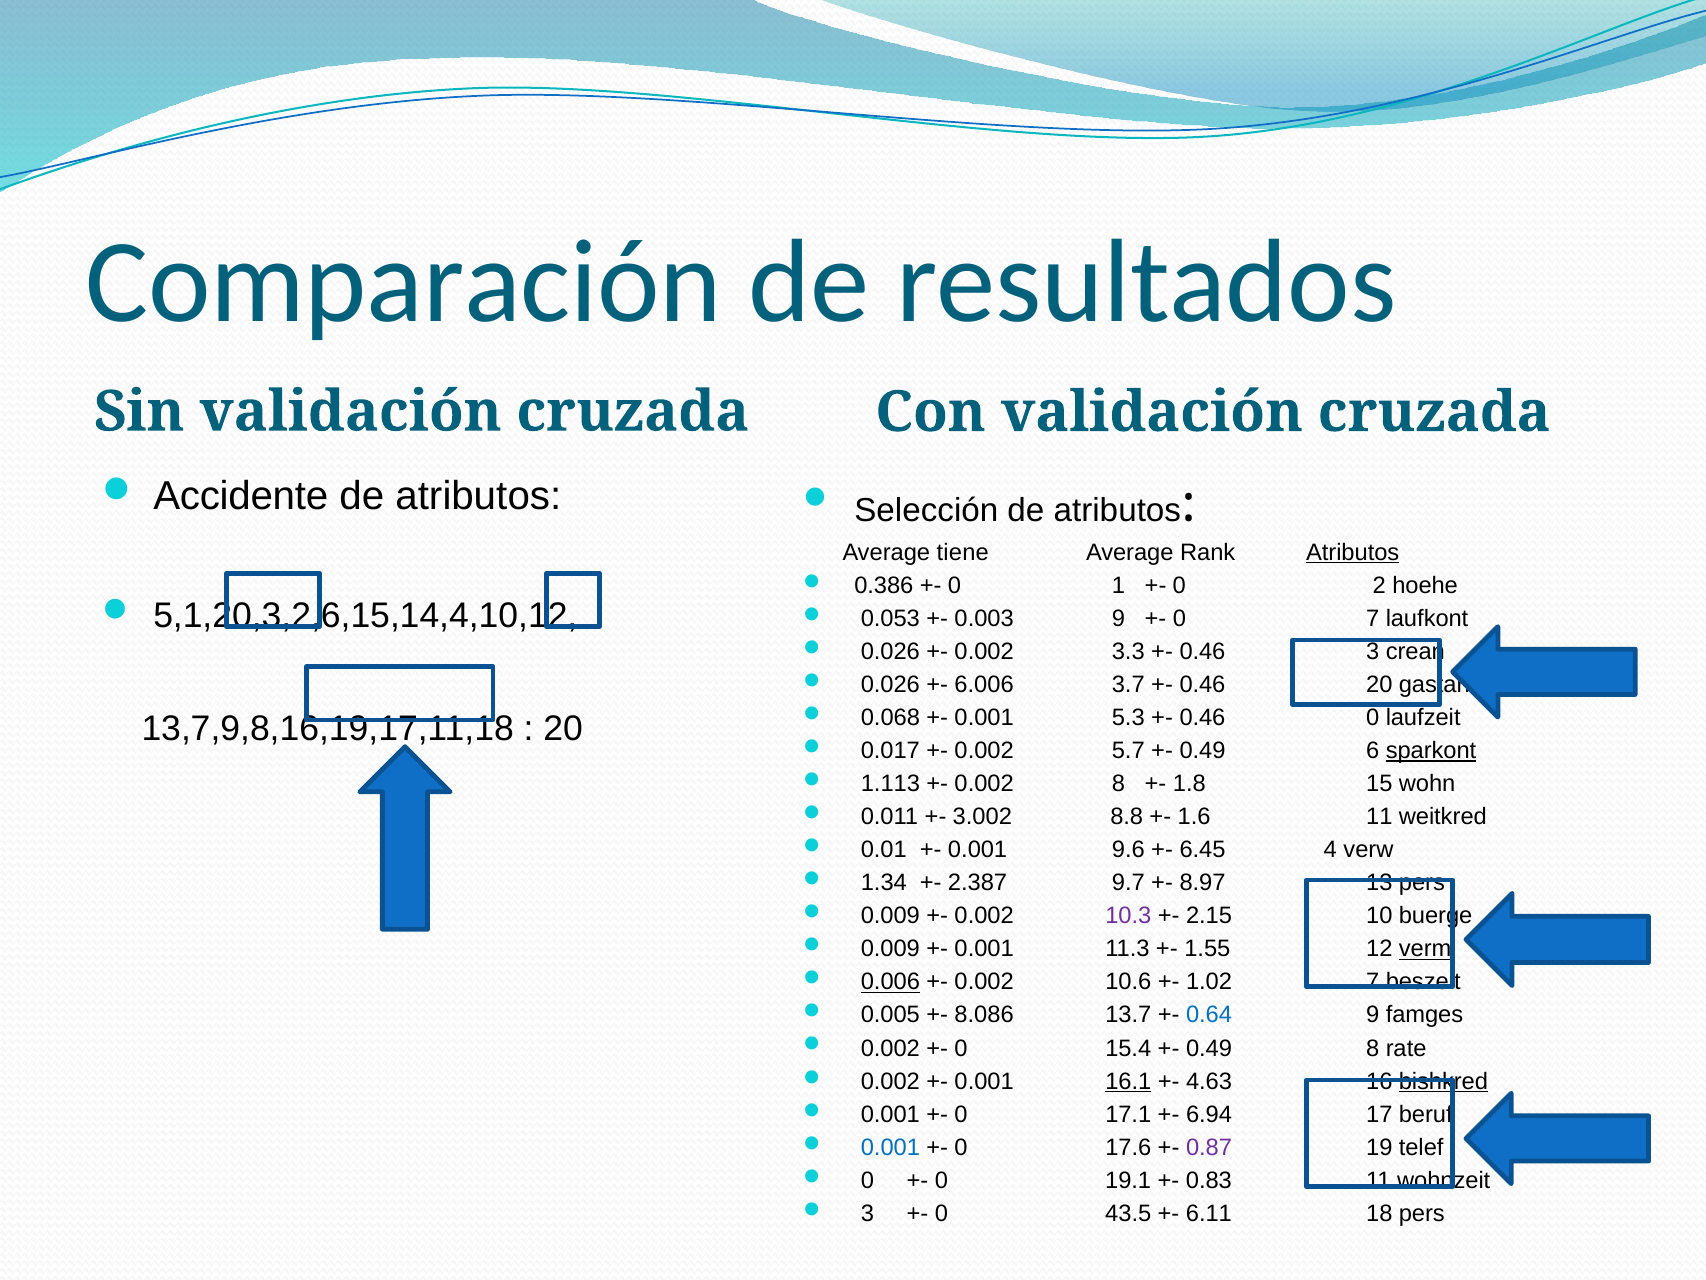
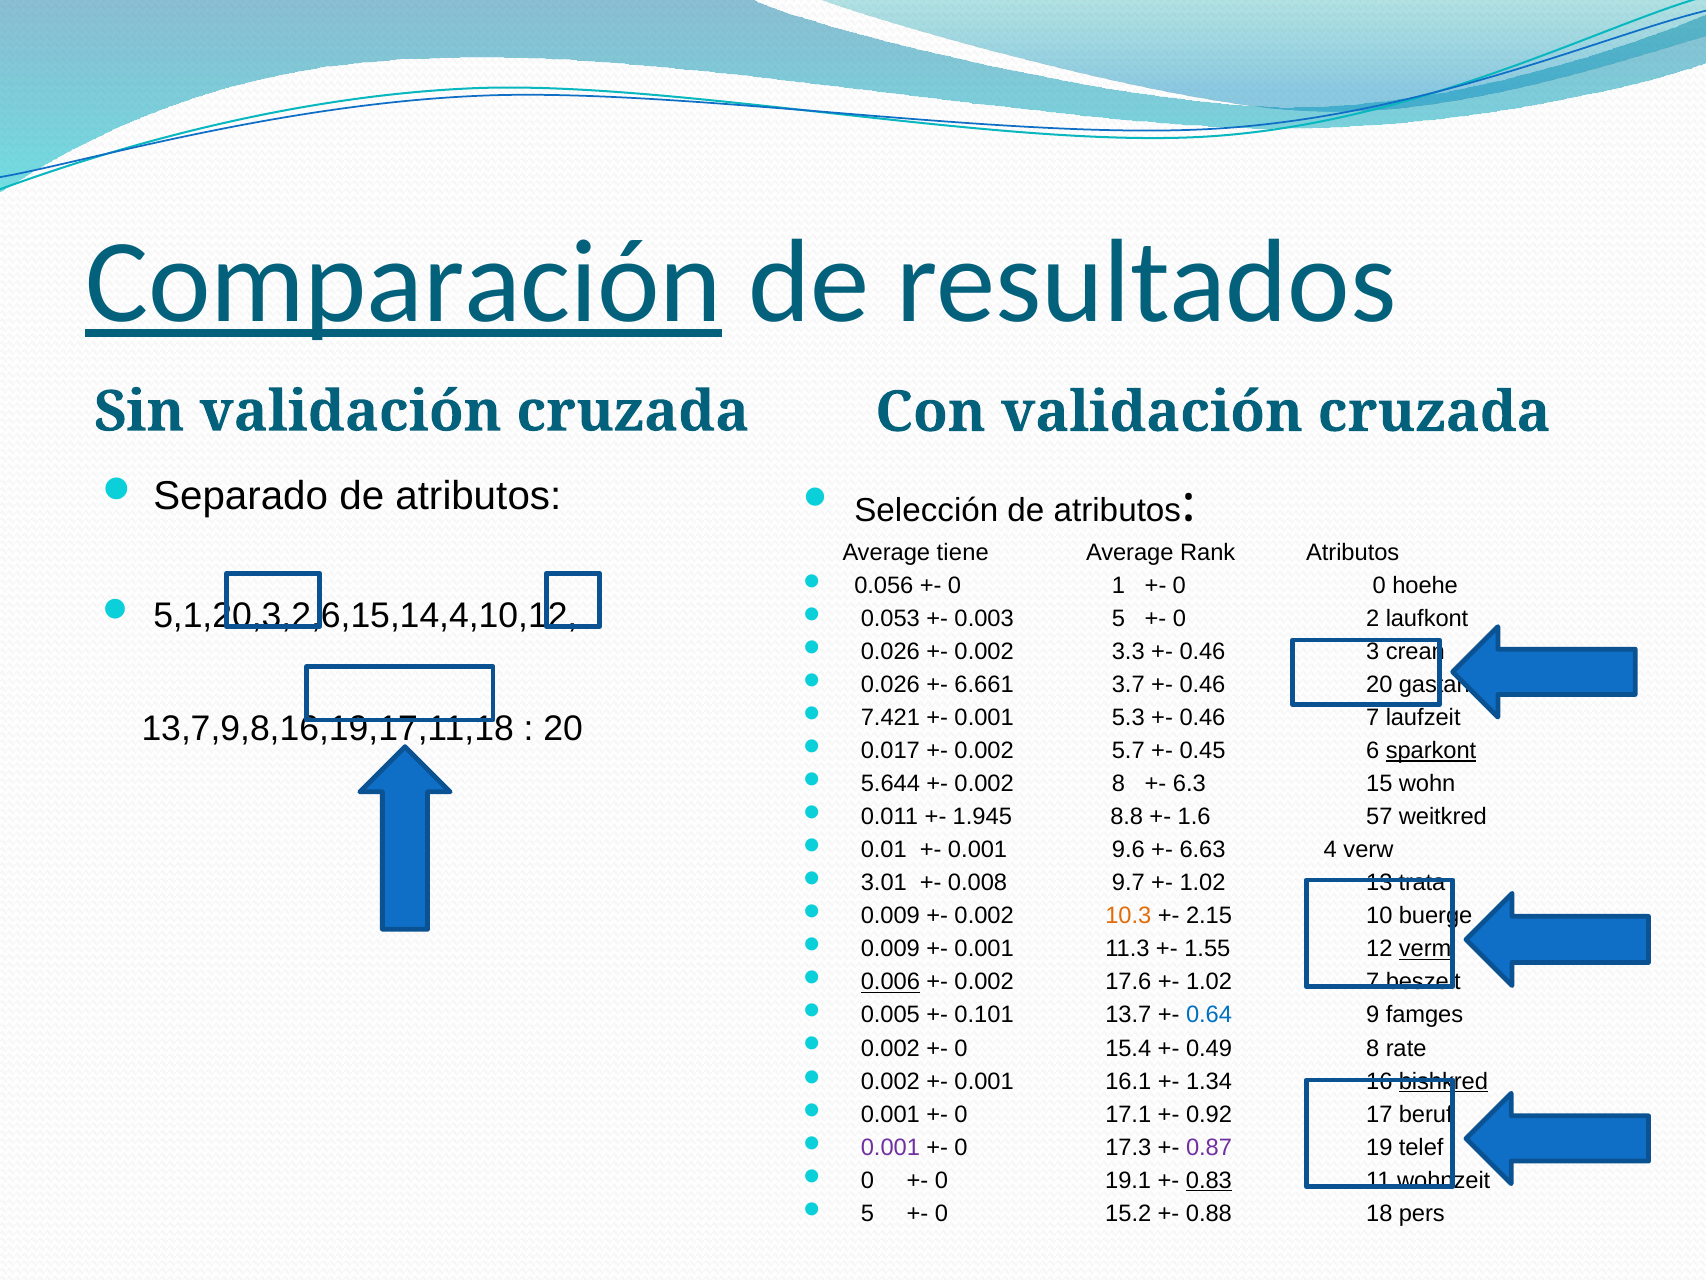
Comparación underline: none -> present
Accidente: Accidente -> Separado
Atributos at (1353, 552) underline: present -> none
0.386: 0.386 -> 0.056
0 2: 2 -> 0
0.003 9: 9 -> 5
0 7: 7 -> 2
6.006: 6.006 -> 6.661
0.068: 0.068 -> 7.421
0.46 0: 0 -> 7
0.49 at (1203, 750): 0.49 -> 0.45
1.113: 1.113 -> 5.644
1.8: 1.8 -> 6.3
3.002: 3.002 -> 1.945
1.6 11: 11 -> 57
6.45: 6.45 -> 6.63
1.34: 1.34 -> 3.01
2.387: 2.387 -> 0.008
8.97 at (1203, 883): 8.97 -> 1.02
13 pers: pers -> trata
10.3 colour: purple -> orange
10.6: 10.6 -> 17.6
8.086: 8.086 -> 0.101
16.1 underline: present -> none
4.63: 4.63 -> 1.34
6.94: 6.94 -> 0.92
0.001 at (890, 1147) colour: blue -> purple
17.6: 17.6 -> 17.3
0.83 underline: none -> present
3 at (867, 1213): 3 -> 5
43.5: 43.5 -> 15.2
6.11: 6.11 -> 0.88
